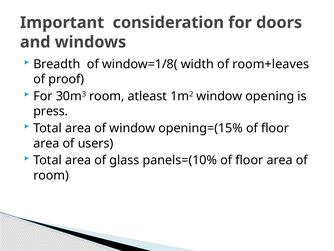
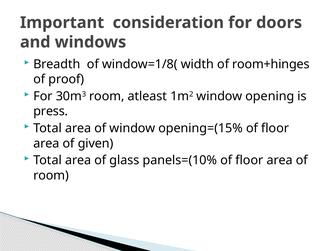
room+leaves: room+leaves -> room+hinges
users: users -> given
